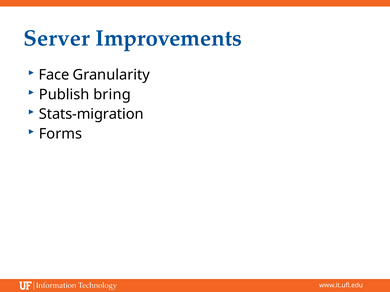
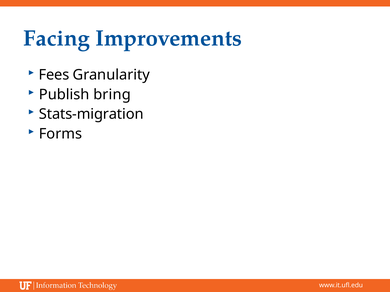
Server: Server -> Facing
Face: Face -> Fees
